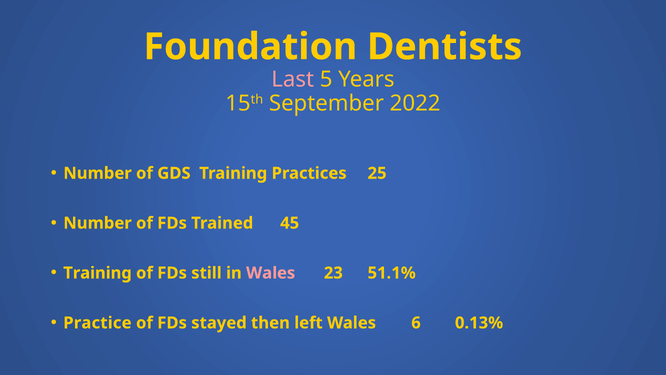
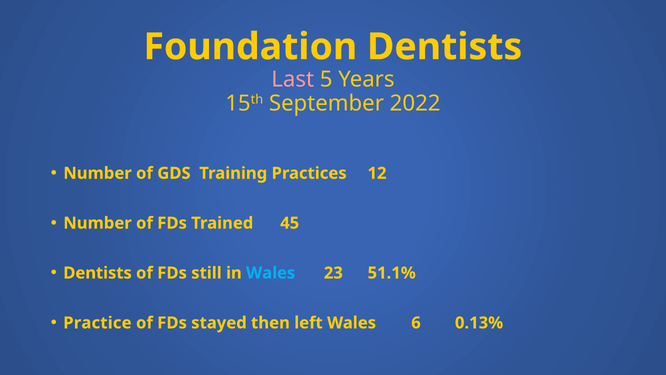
25: 25 -> 12
Training at (98, 273): Training -> Dentists
Wales at (271, 273) colour: pink -> light blue
